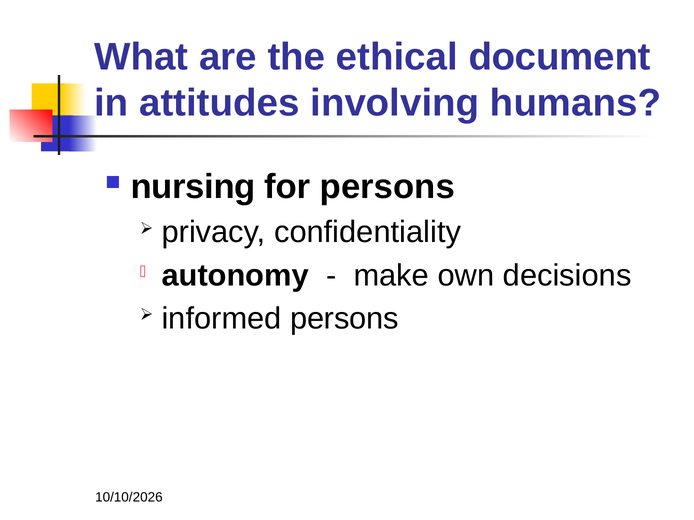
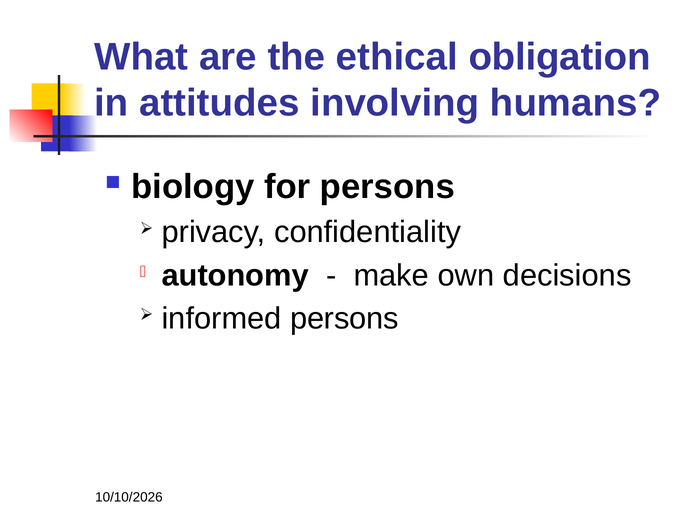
document: document -> obligation
nursing: nursing -> biology
